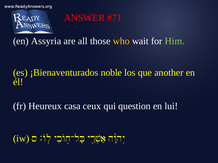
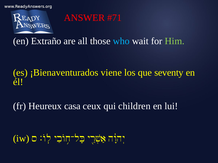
Assyria: Assyria -> Extraño
who colour: yellow -> light blue
noble: noble -> viene
another: another -> seventy
question: question -> children
